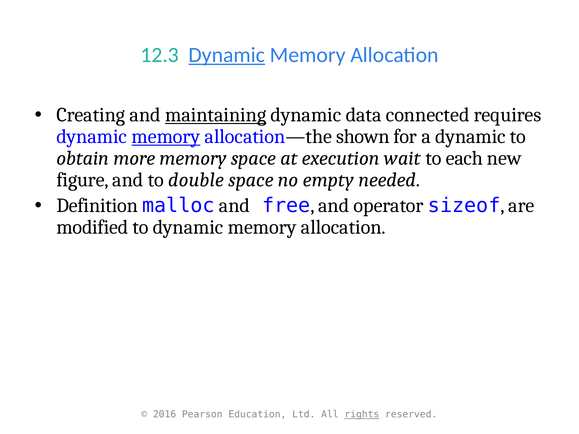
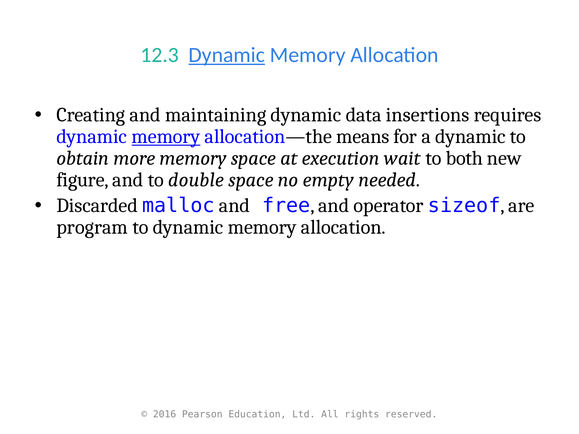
maintaining underline: present -> none
connected: connected -> insertions
shown: shown -> means
each: each -> both
Definition: Definition -> Discarded
modified: modified -> program
rights underline: present -> none
